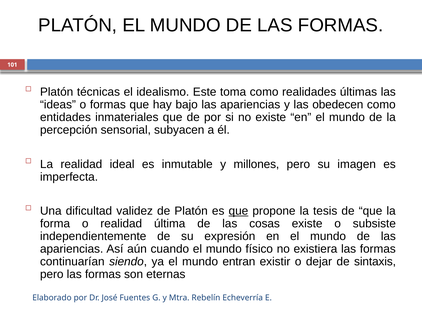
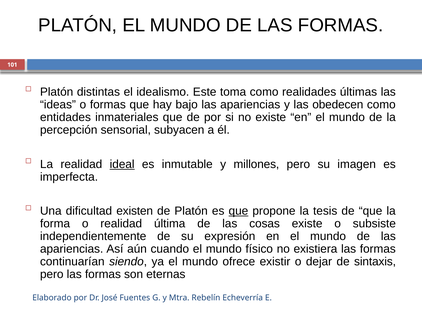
técnicas: técnicas -> distintas
ideal underline: none -> present
validez: validez -> existen
entran: entran -> ofrece
